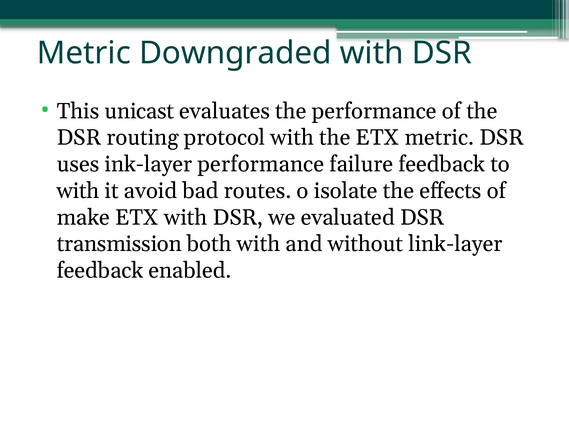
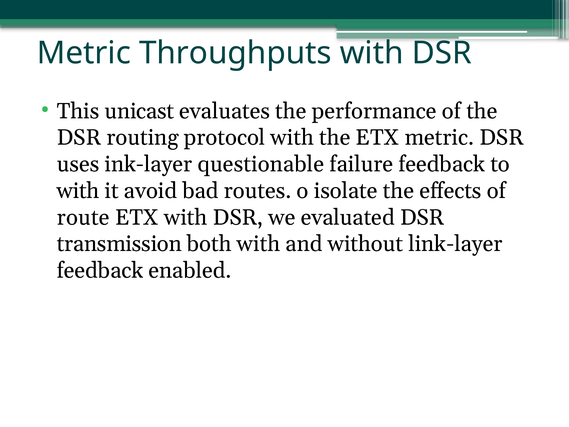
Downgraded: Downgraded -> Throughputs
ink-layer performance: performance -> questionable
make: make -> route
